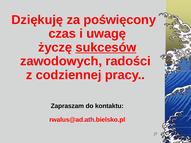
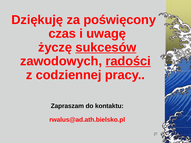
radości underline: none -> present
